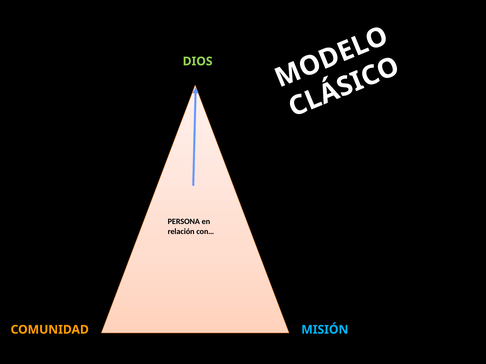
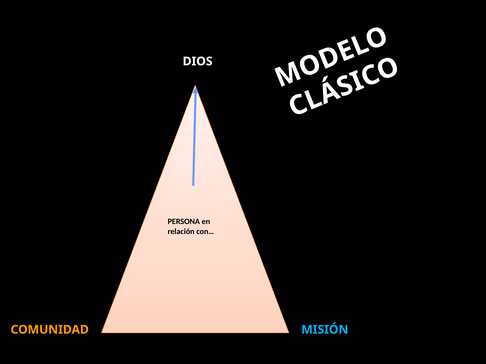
DIOS colour: light green -> white
